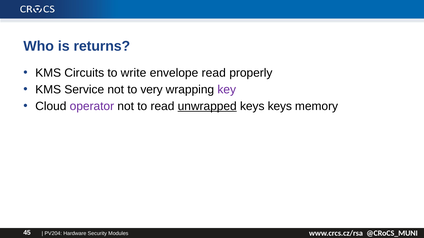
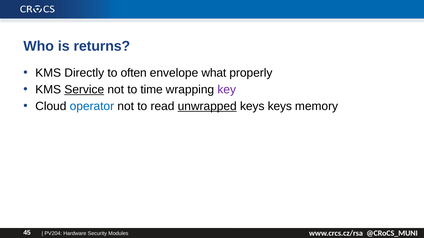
Circuits: Circuits -> Directly
write: write -> often
envelope read: read -> what
Service underline: none -> present
very: very -> time
operator colour: purple -> blue
